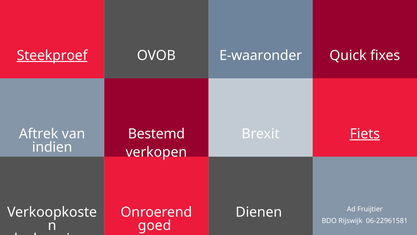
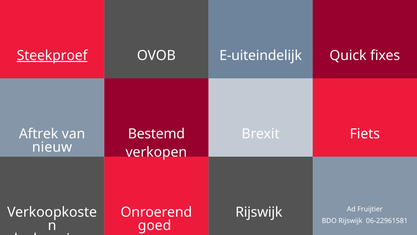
E-waaronder: E-waaronder -> E-uiteindelijk
Fiets underline: present -> none
indien: indien -> nieuw
Dienen at (259, 212): Dienen -> Rijswijk
